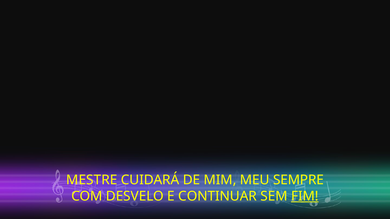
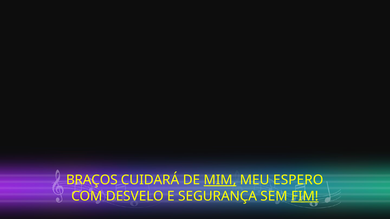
MESTRE: MESTRE -> BRAÇOS
MIM underline: none -> present
SEMPRE: SEMPRE -> ESPERO
CONTINUAR: CONTINUAR -> SEGURANÇA
